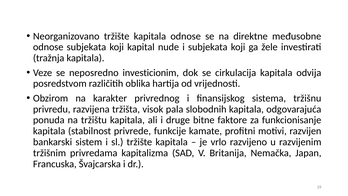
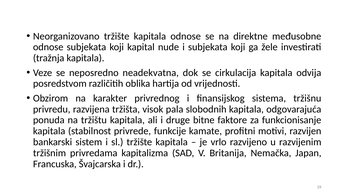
investicionim: investicionim -> neadekvatna
